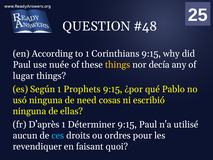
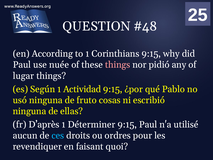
things at (118, 65) colour: yellow -> pink
decía: decía -> pidió
Prophets: Prophets -> Actividad
need: need -> fruto
